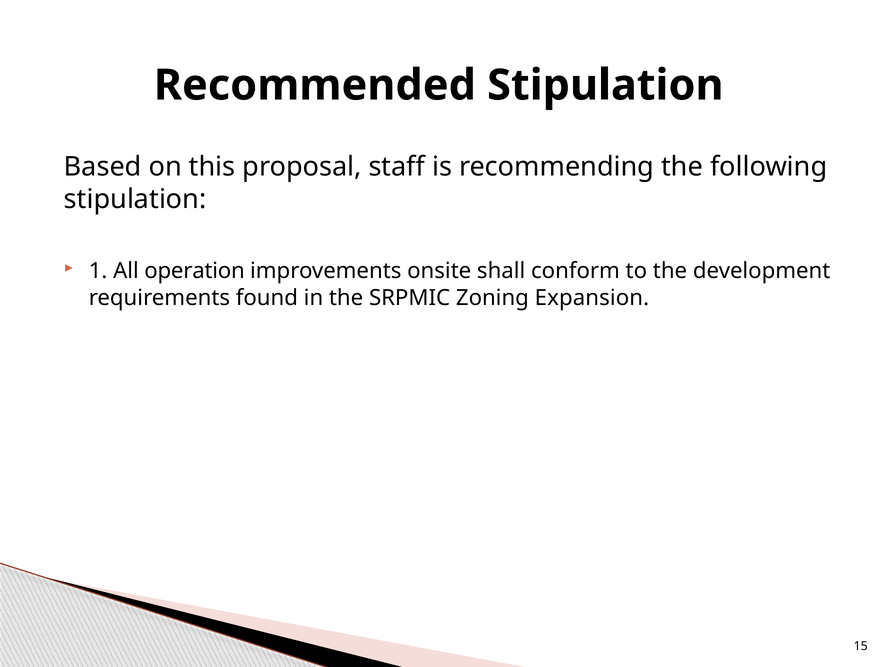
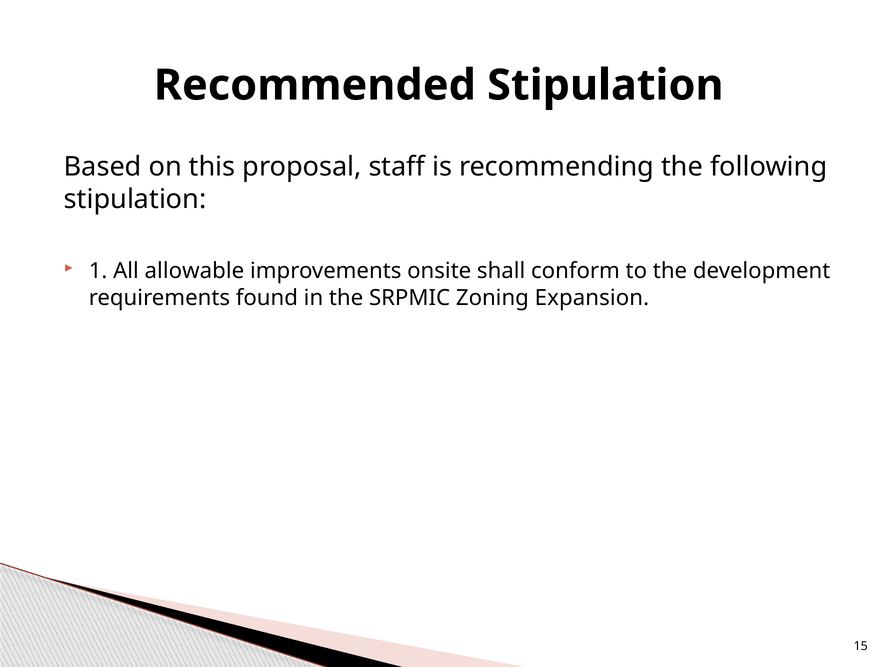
operation: operation -> allowable
